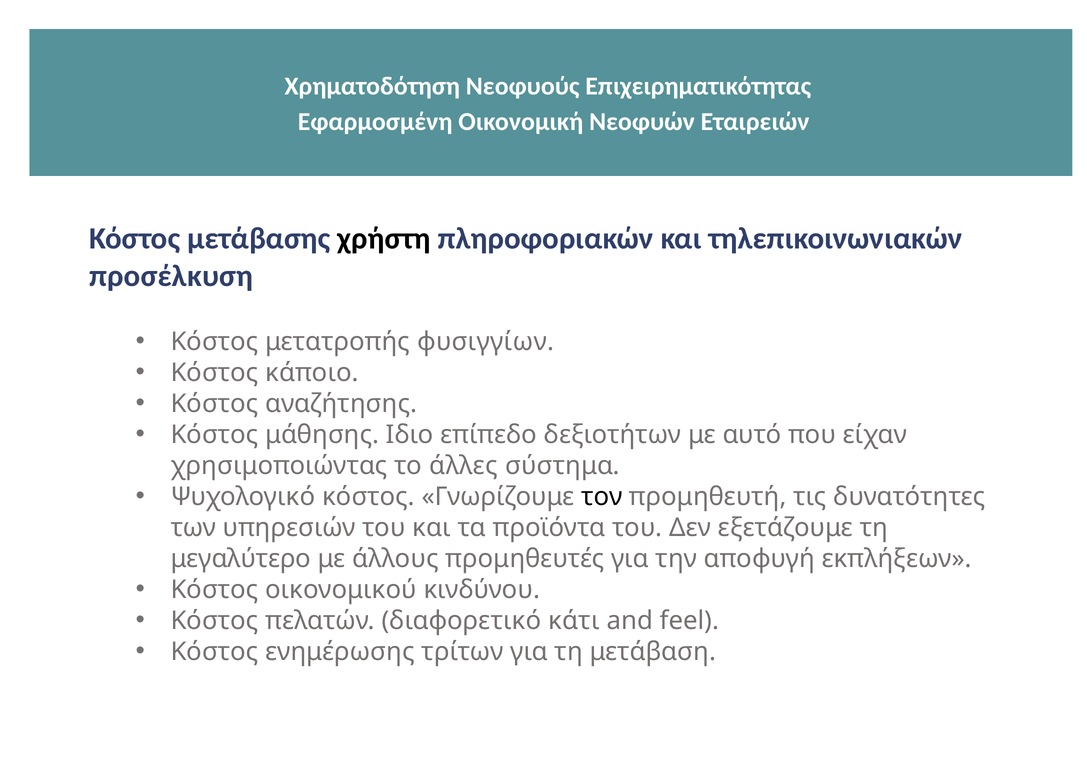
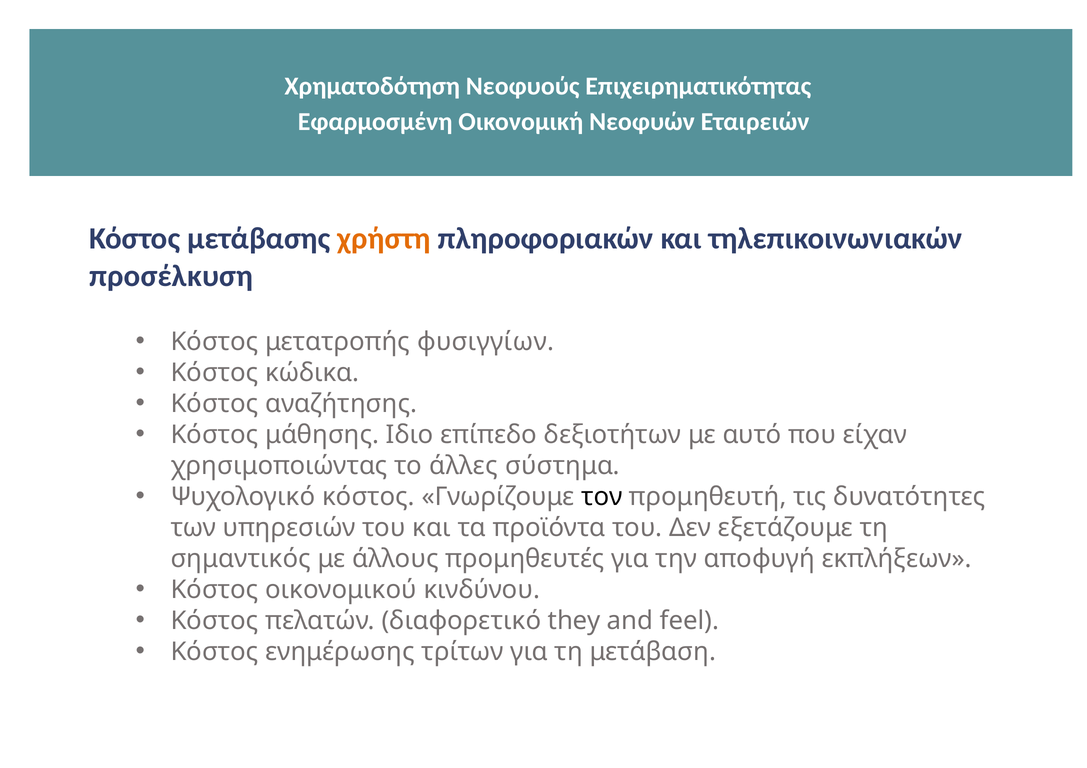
χρήστη colour: black -> orange
κάποιο: κάποιο -> κώδικα
μεγαλύτερο: μεγαλύτερο -> σημαντικός
κάτι: κάτι -> they
